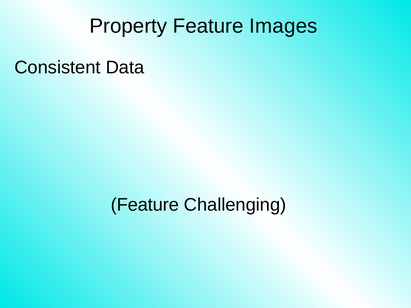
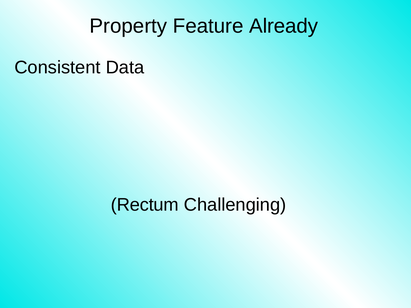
Images: Images -> Already
Feature at (145, 205): Feature -> Rectum
